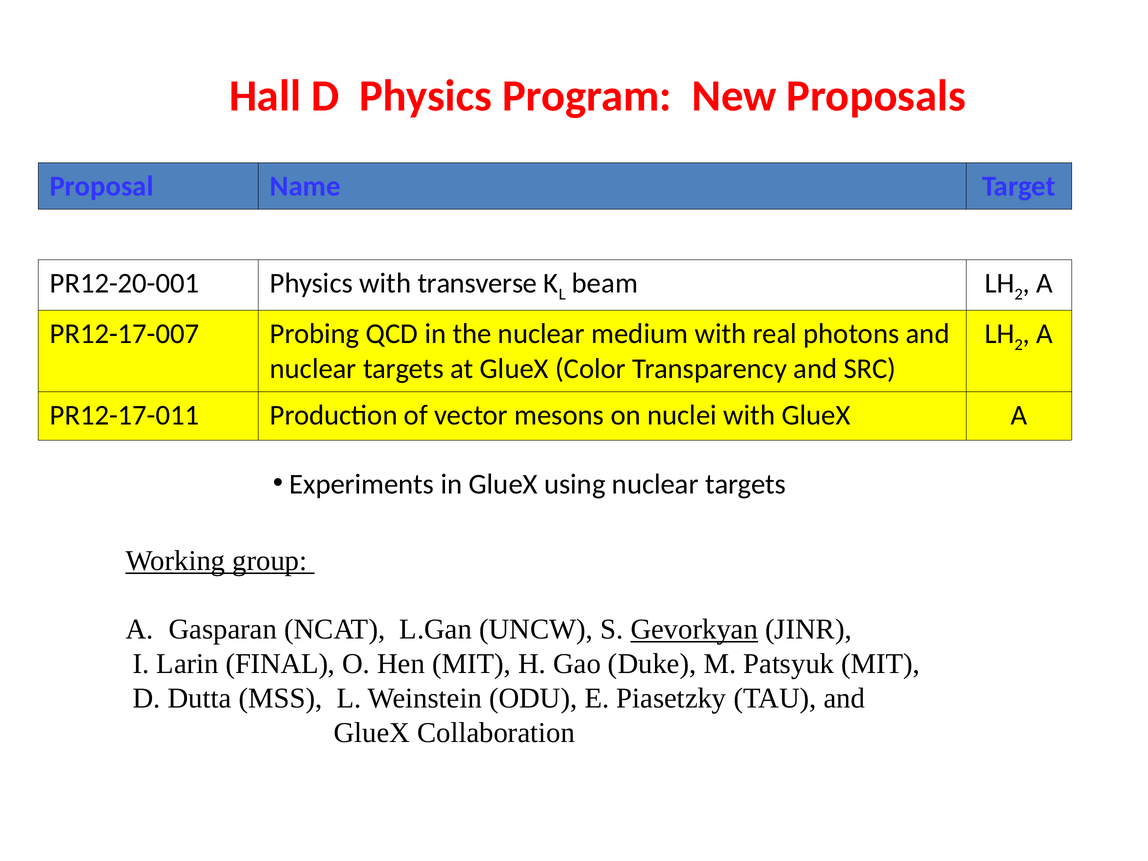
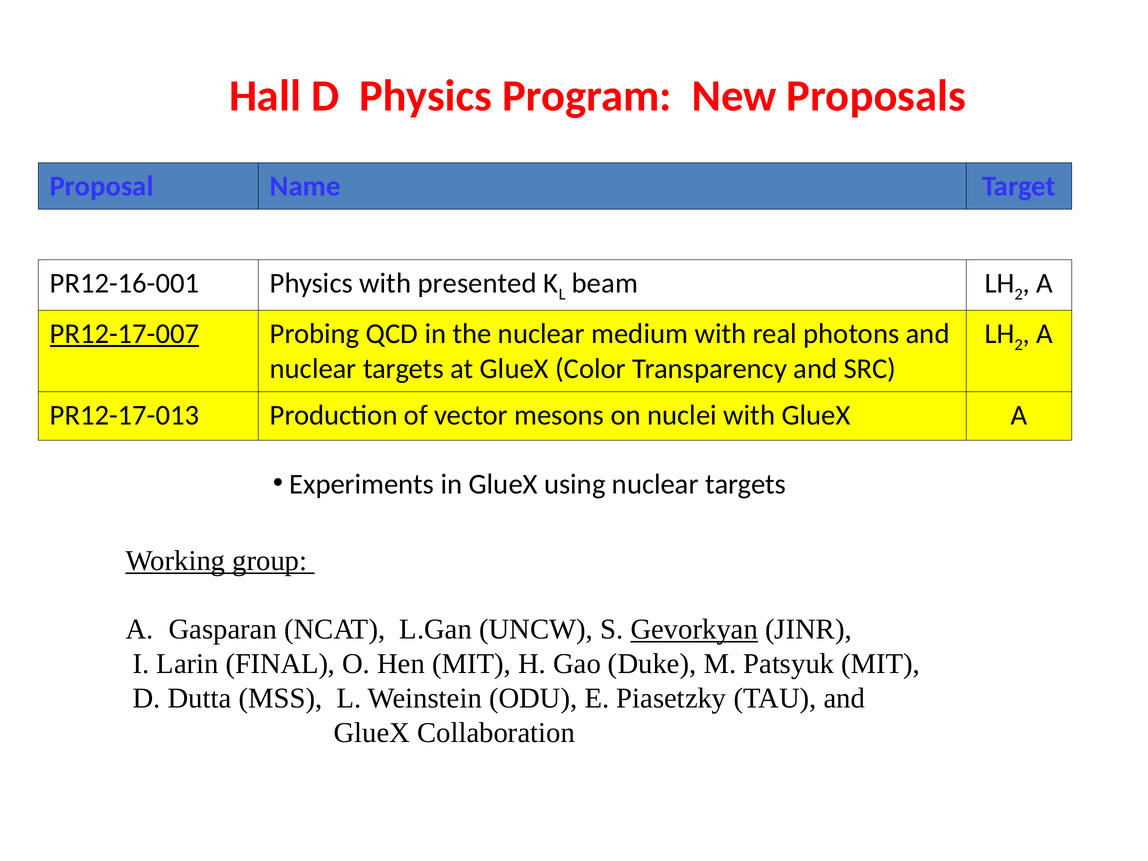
PR12-20-001: PR12-20-001 -> PR12-16-001
transverse: transverse -> presented
PR12-17-007 underline: none -> present
PR12-17-011: PR12-17-011 -> PR12-17-013
